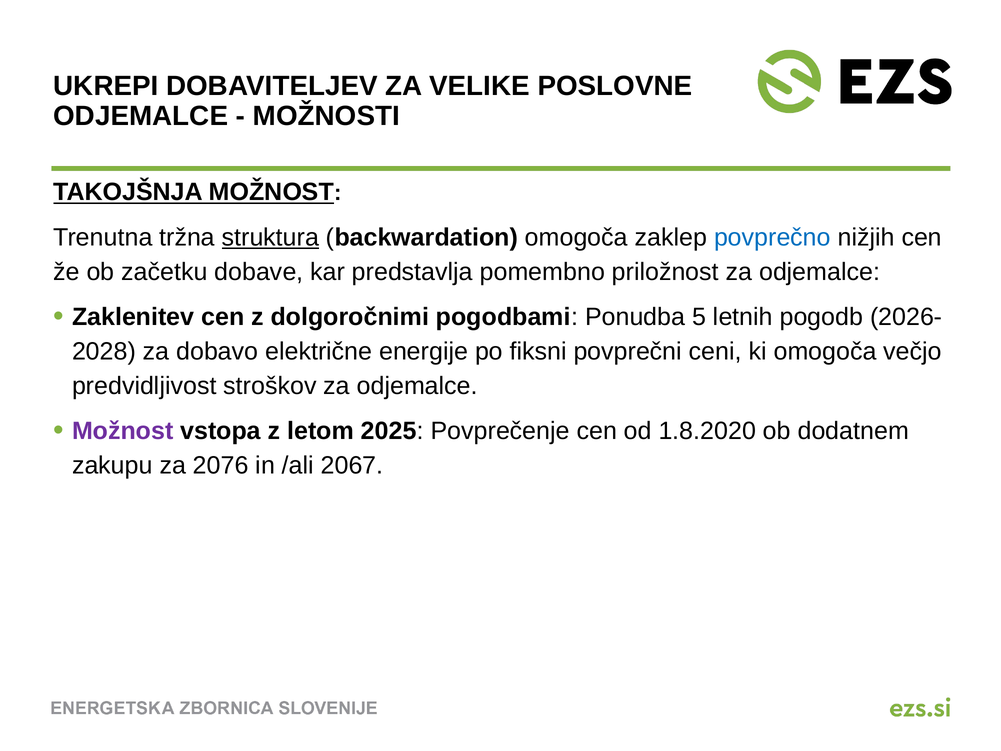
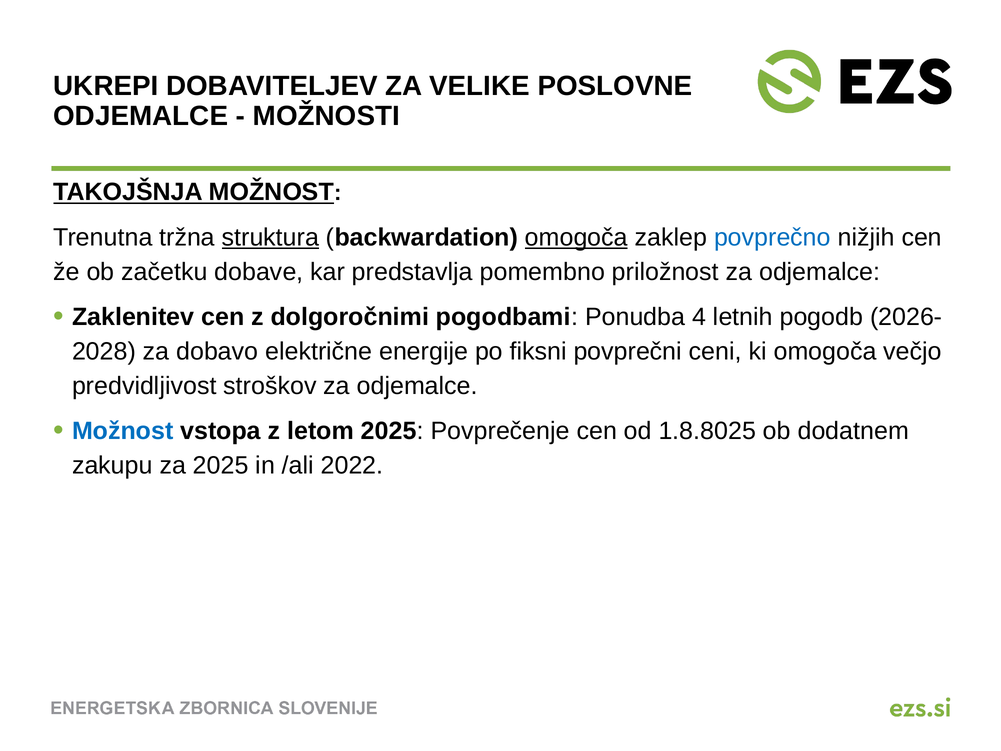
omogoča at (576, 237) underline: none -> present
5: 5 -> 4
Možnost at (123, 431) colour: purple -> blue
1.8.2020: 1.8.2020 -> 1.8.8025
za 2076: 2076 -> 2025
2067: 2067 -> 2022
